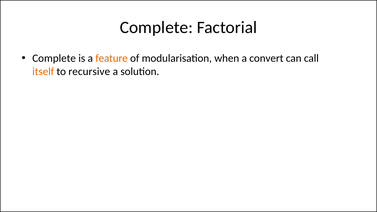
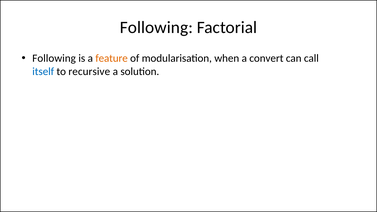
Complete at (156, 27): Complete -> Following
Complete at (54, 58): Complete -> Following
itself colour: orange -> blue
